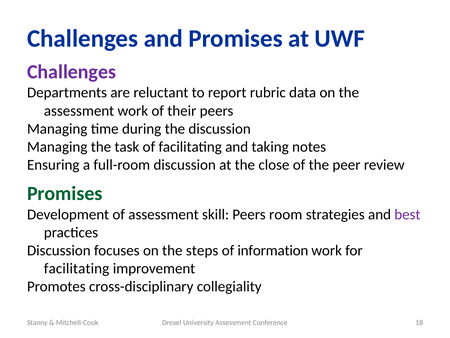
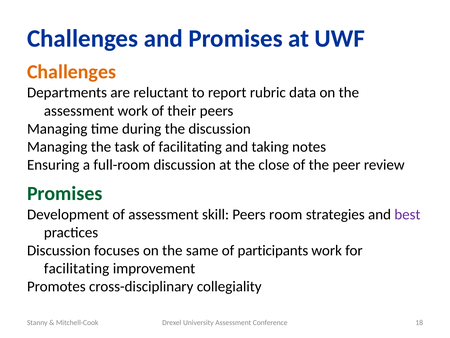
Challenges at (72, 72) colour: purple -> orange
steps: steps -> same
information: information -> participants
